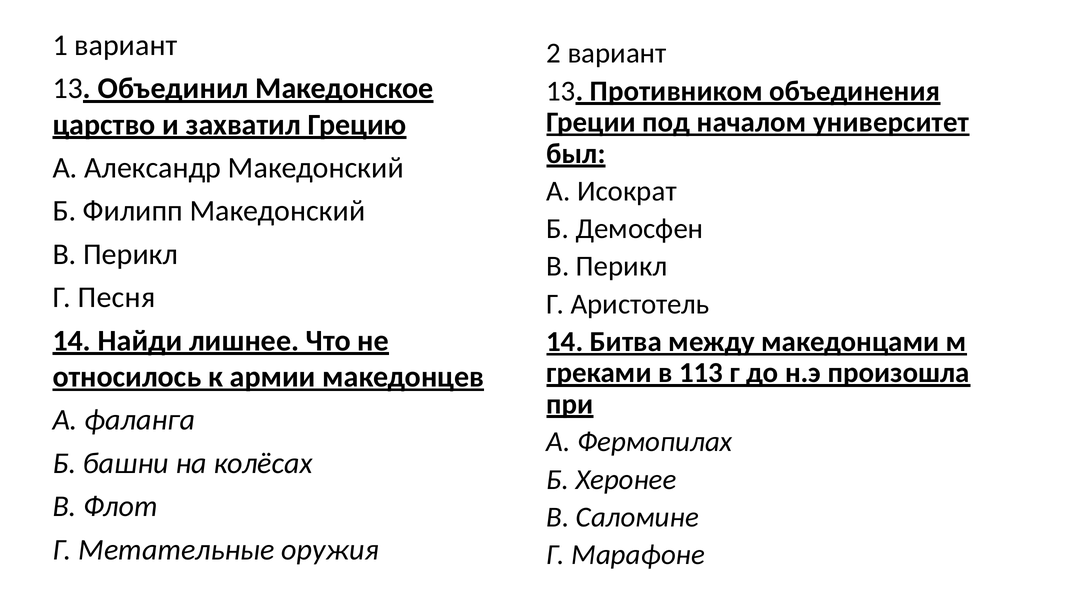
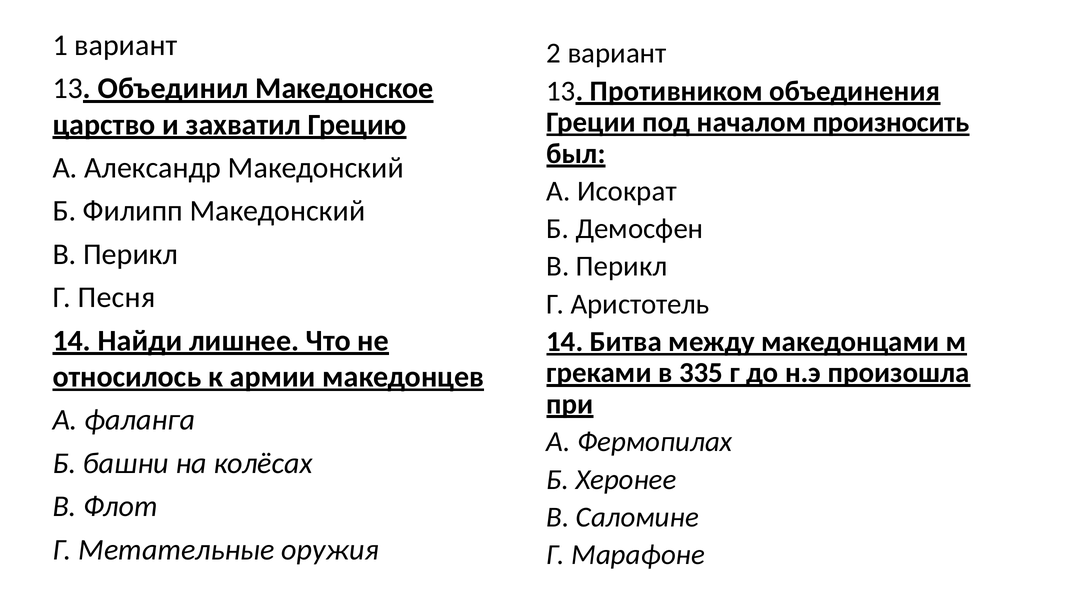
университет: университет -> произносить
113: 113 -> 335
